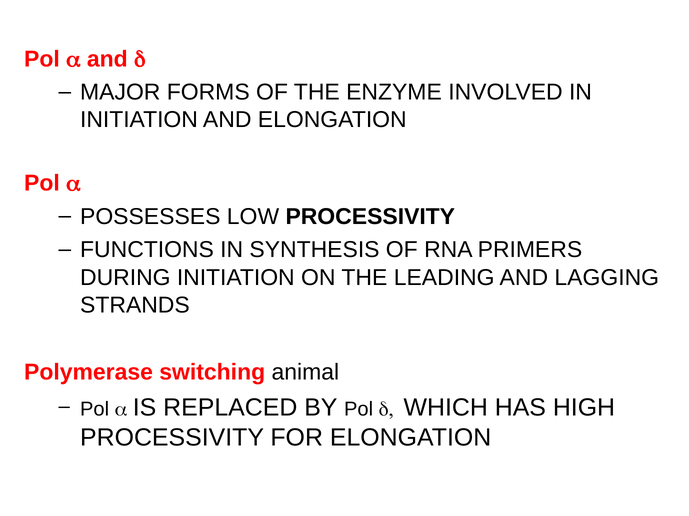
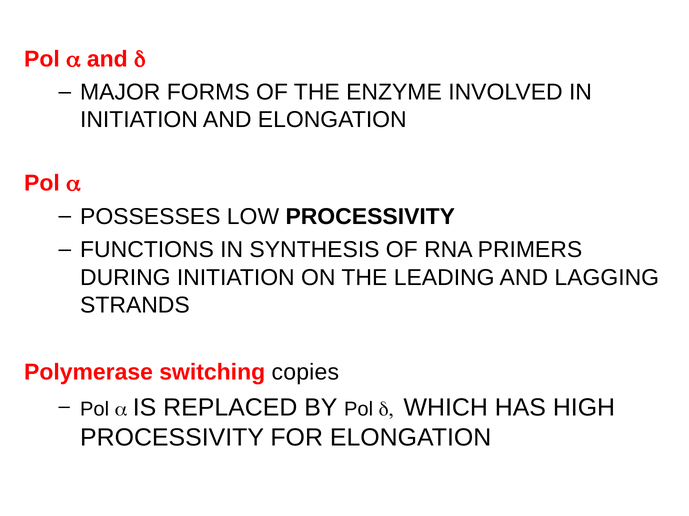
animal: animal -> copies
